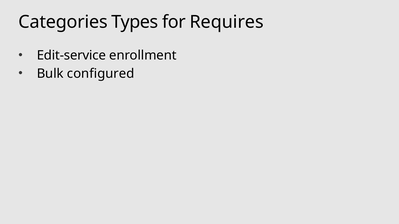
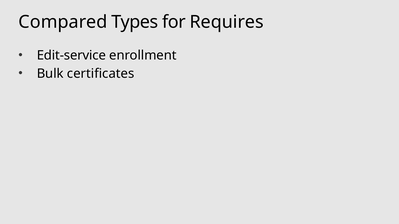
Categories: Categories -> Compared
configured: configured -> certificates
